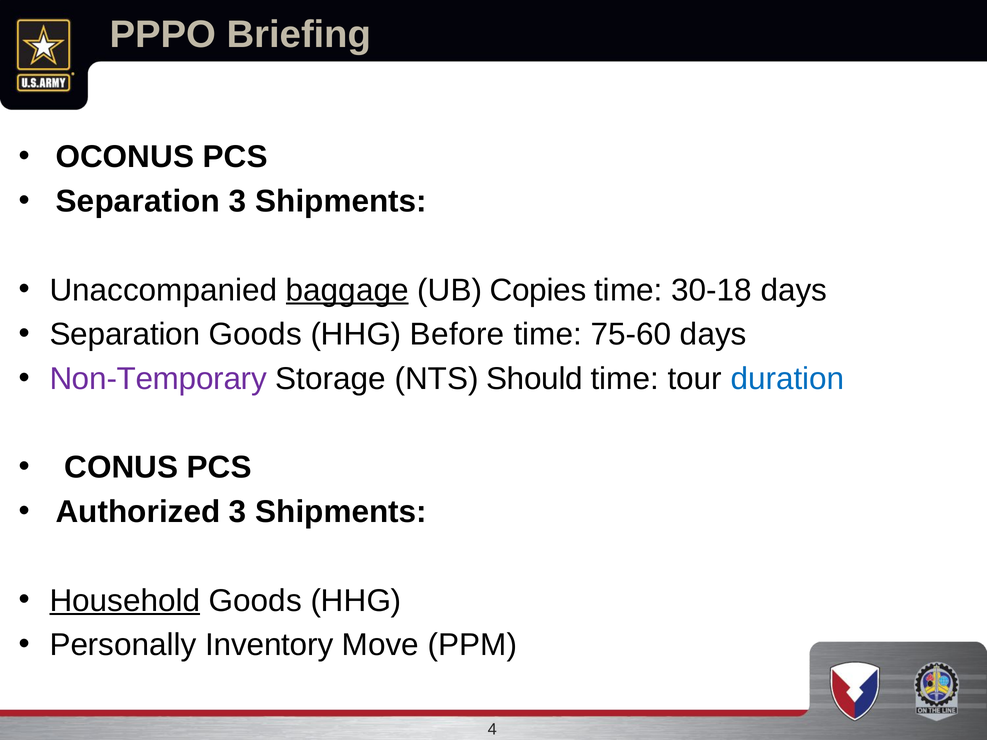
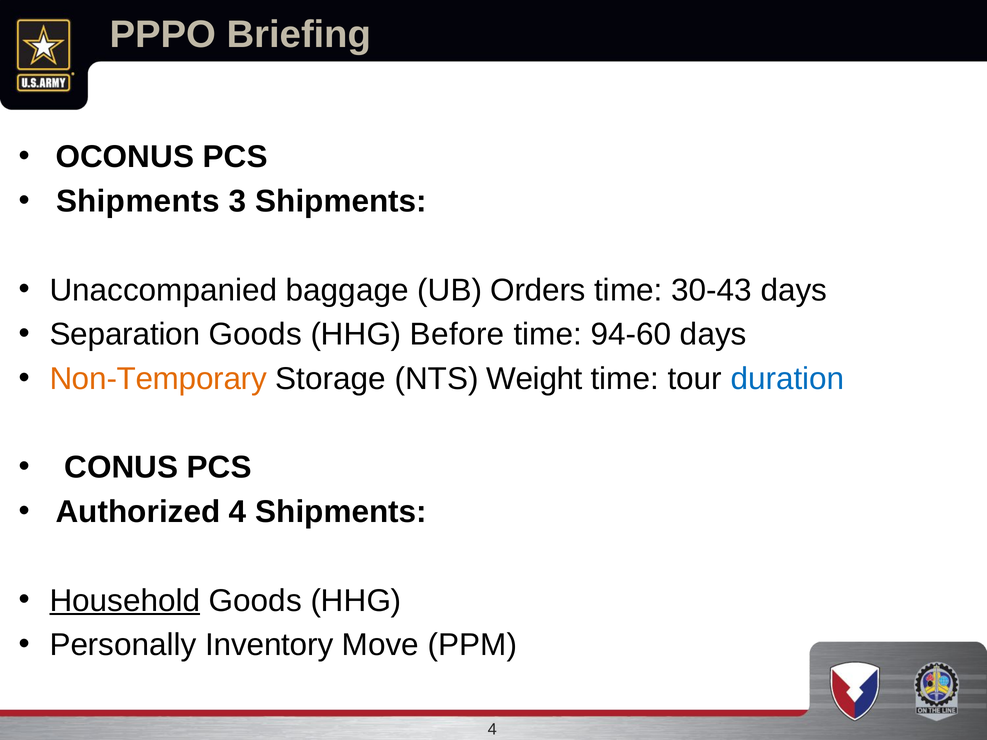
Separation at (138, 201): Separation -> Shipments
baggage underline: present -> none
Copies: Copies -> Orders
30-18: 30-18 -> 30-43
75-60: 75-60 -> 94-60
Non-Temporary colour: purple -> orange
Should: Should -> Weight
Authorized 3: 3 -> 4
